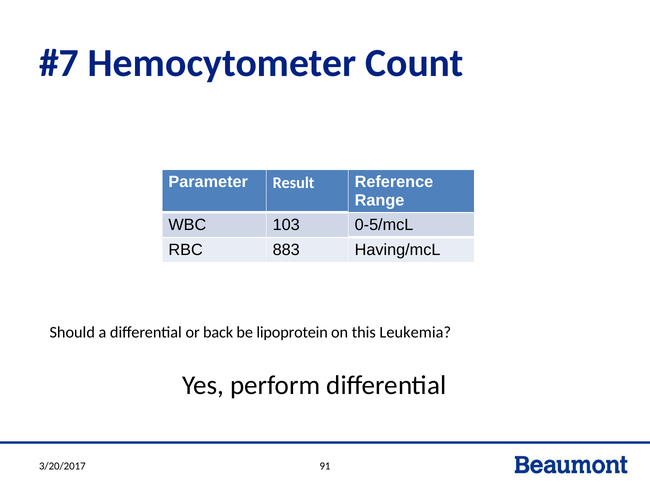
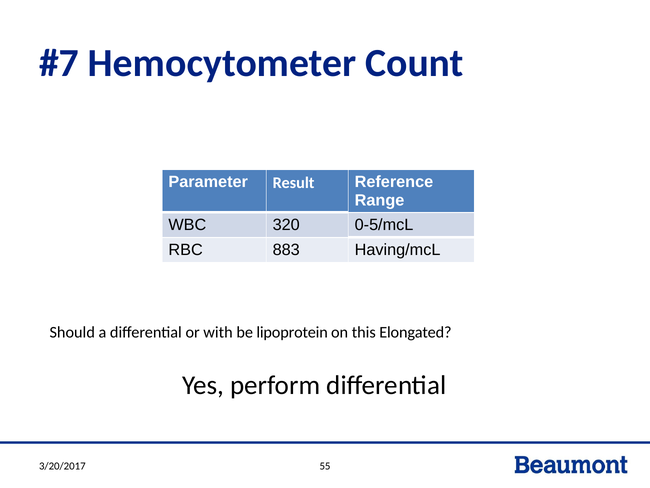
103: 103 -> 320
back: back -> with
Leukemia: Leukemia -> Elongated
91: 91 -> 55
